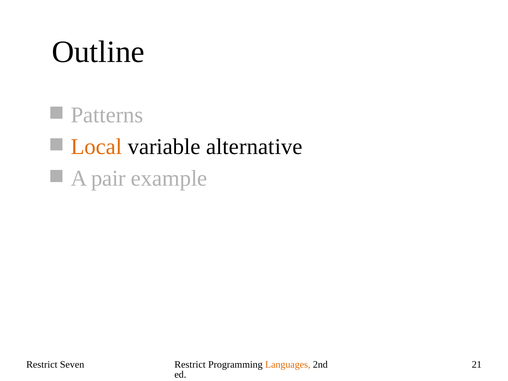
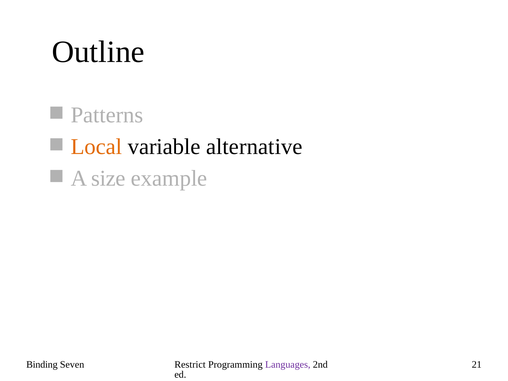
pair: pair -> size
Restrict at (42, 365): Restrict -> Binding
Languages colour: orange -> purple
